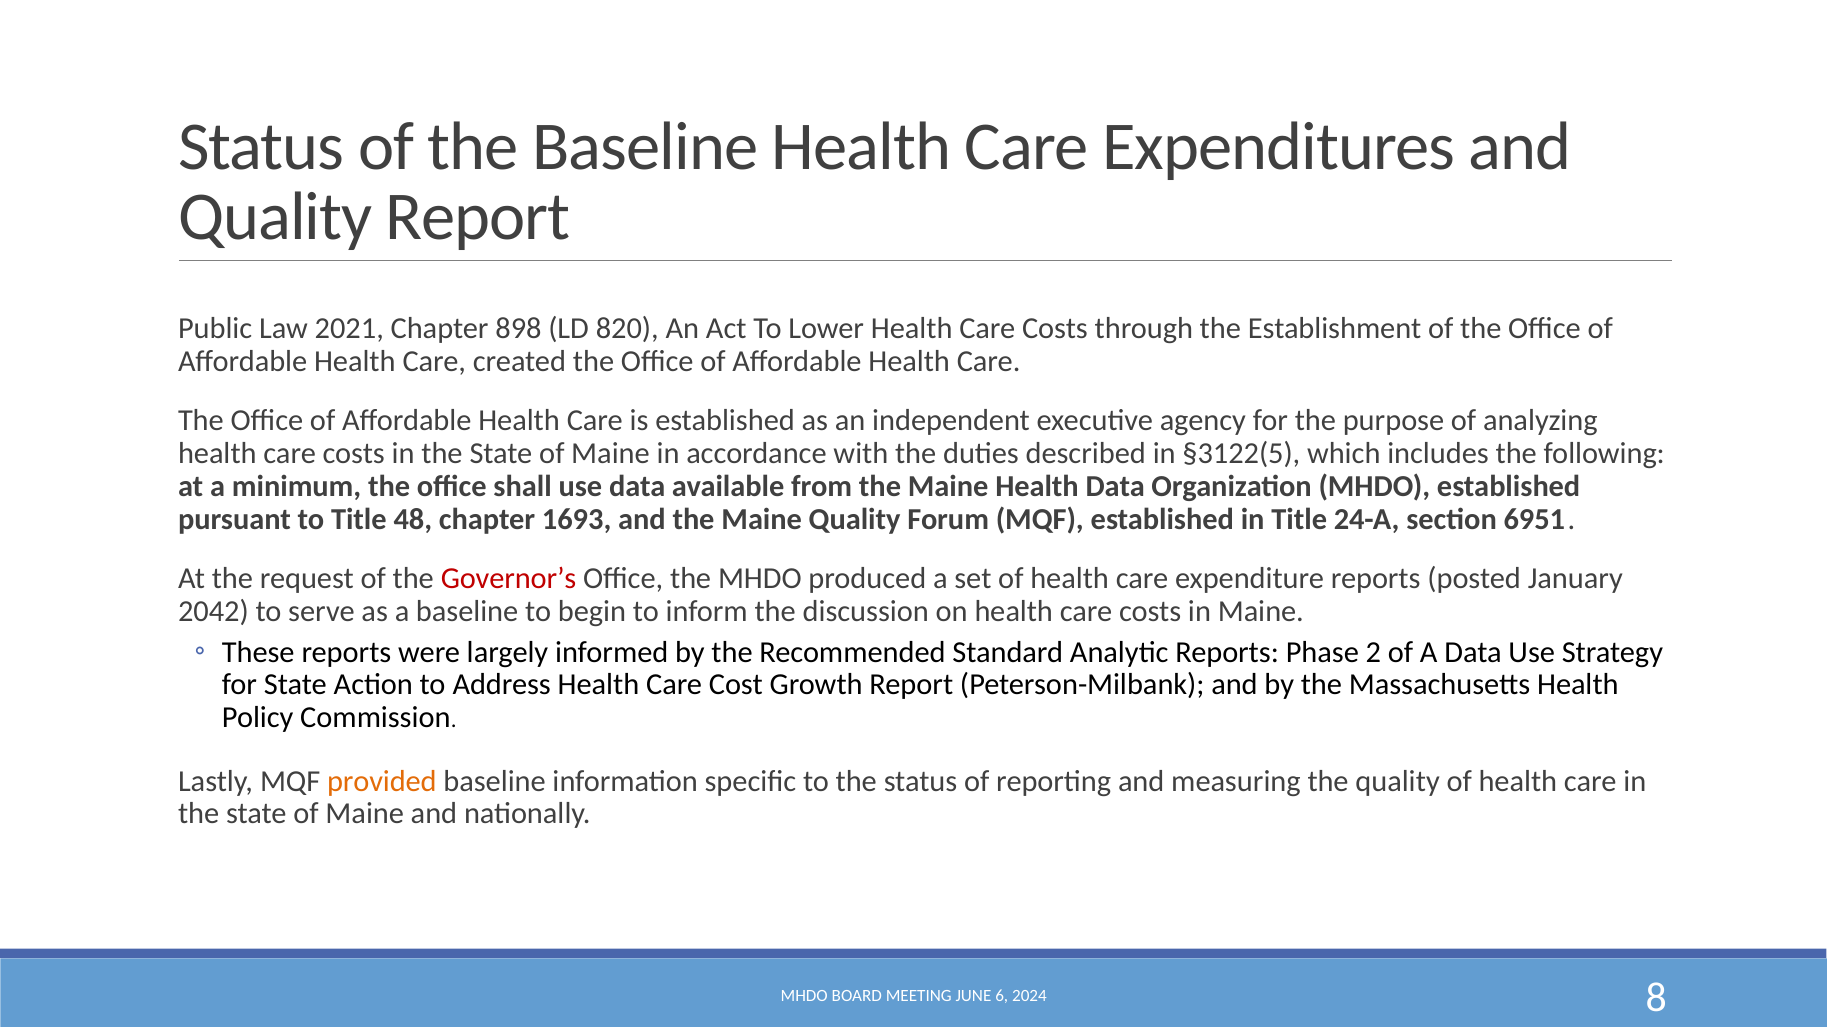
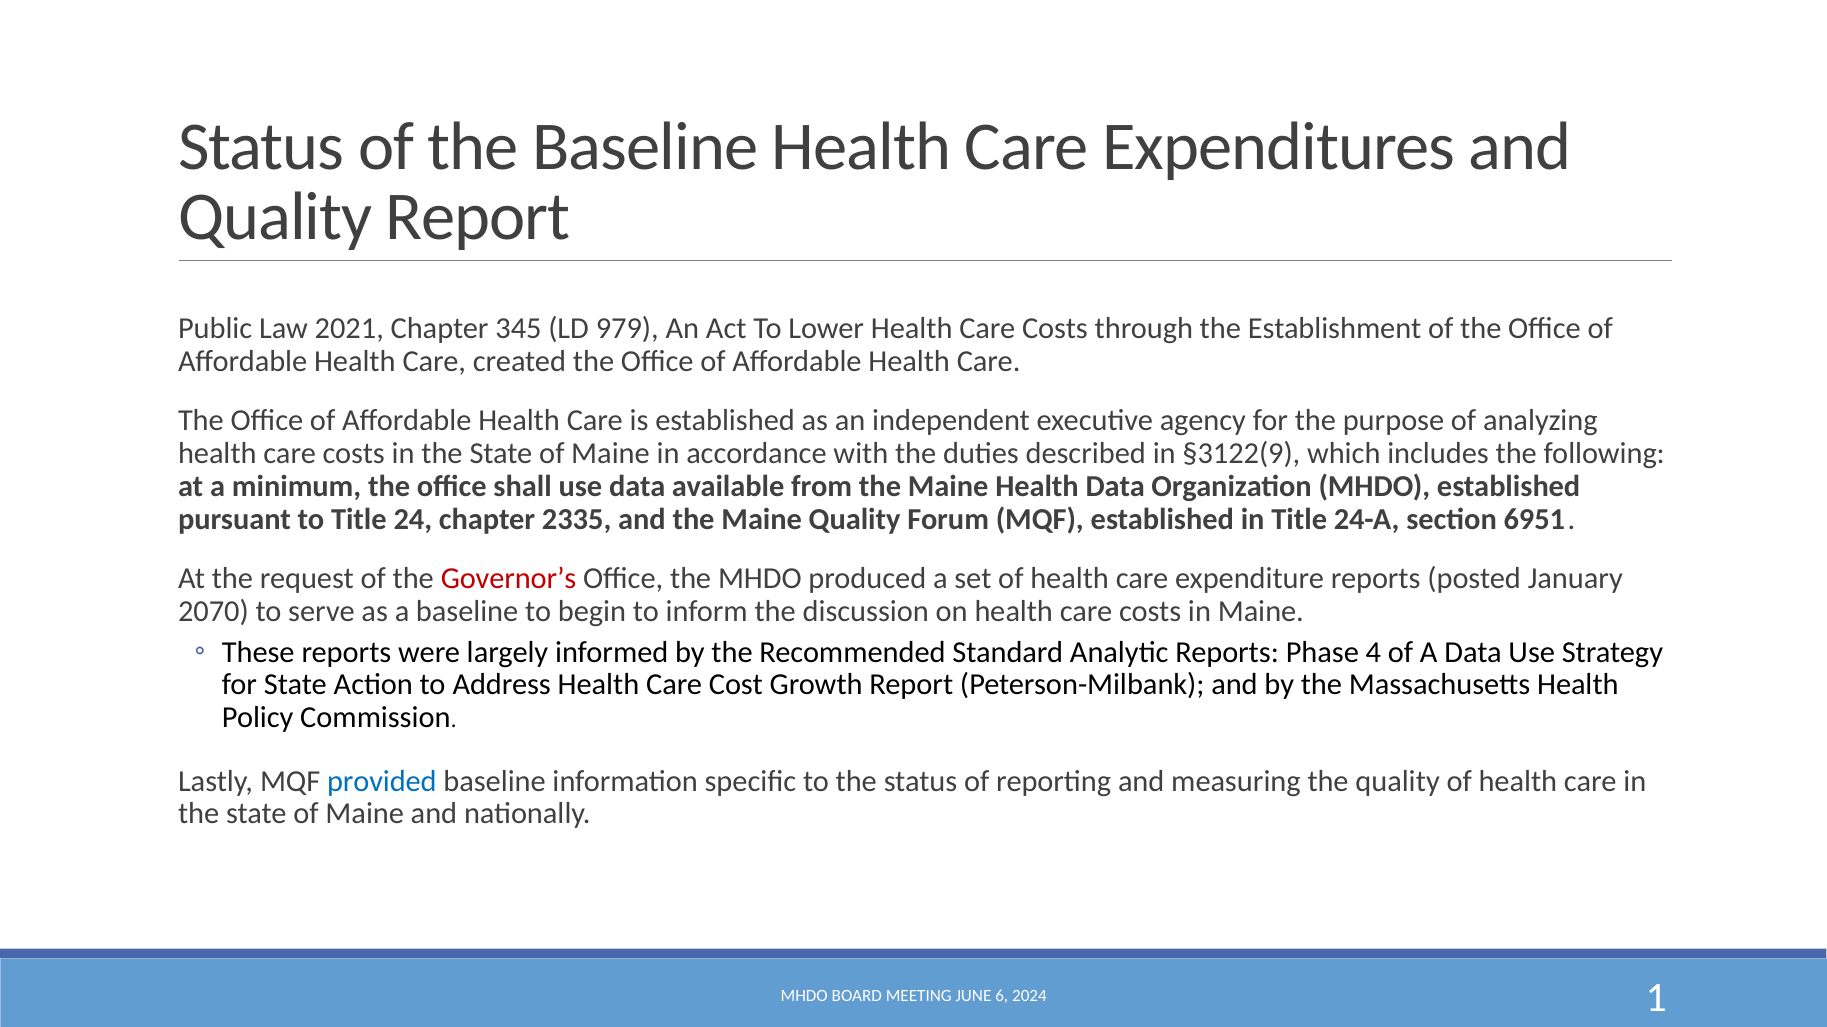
898: 898 -> 345
820: 820 -> 979
§3122(5: §3122(5 -> §3122(9
48: 48 -> 24
1693: 1693 -> 2335
2042: 2042 -> 2070
2: 2 -> 4
provided colour: orange -> blue
8: 8 -> 1
